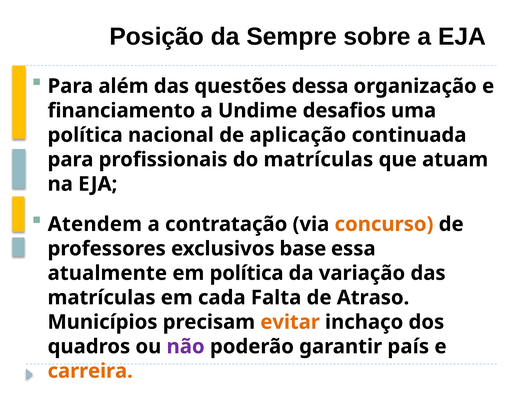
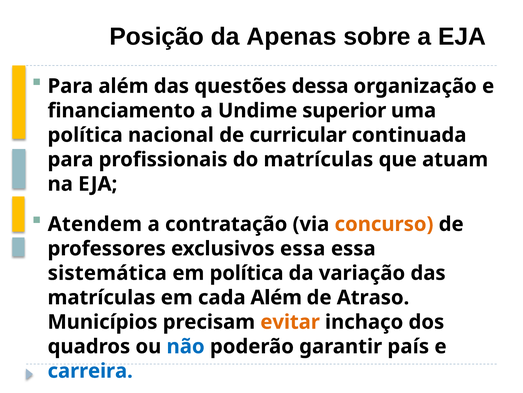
Sempre: Sempre -> Apenas
desafios: desafios -> superior
aplicação: aplicação -> curricular
exclusivos base: base -> essa
atualmente: atualmente -> sistemática
cada Falta: Falta -> Além
não colour: purple -> blue
carreira colour: orange -> blue
